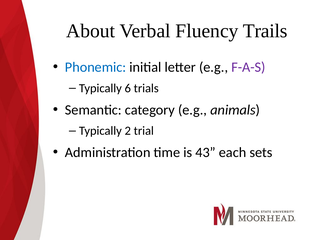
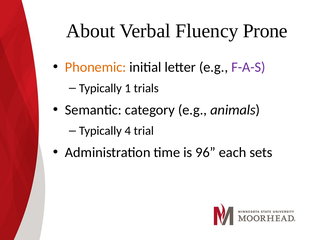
Trails: Trails -> Prone
Phonemic colour: blue -> orange
6: 6 -> 1
2: 2 -> 4
43: 43 -> 96
